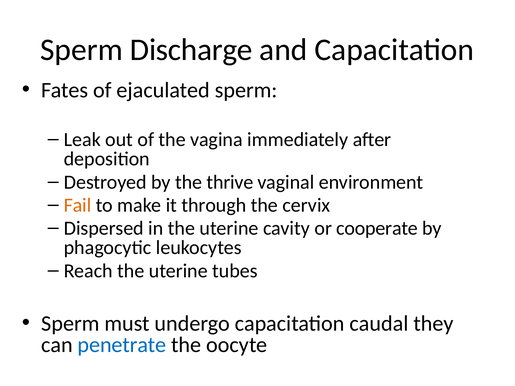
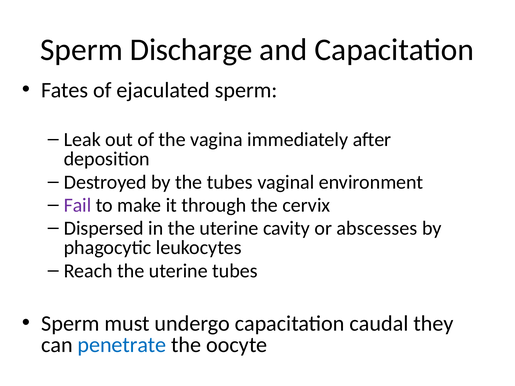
the thrive: thrive -> tubes
Fail colour: orange -> purple
cooperate: cooperate -> abscesses
